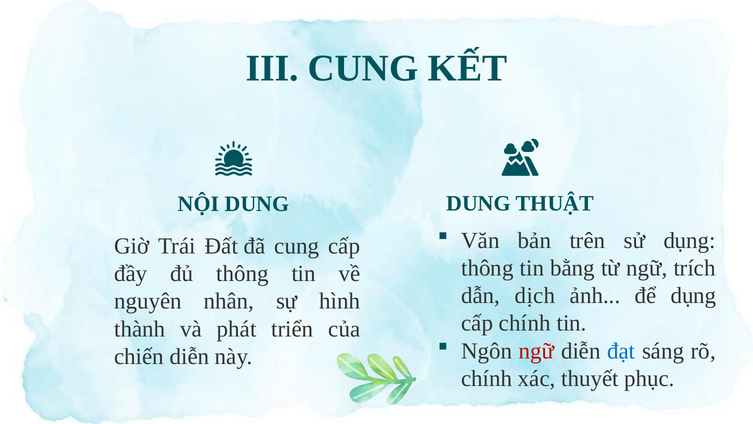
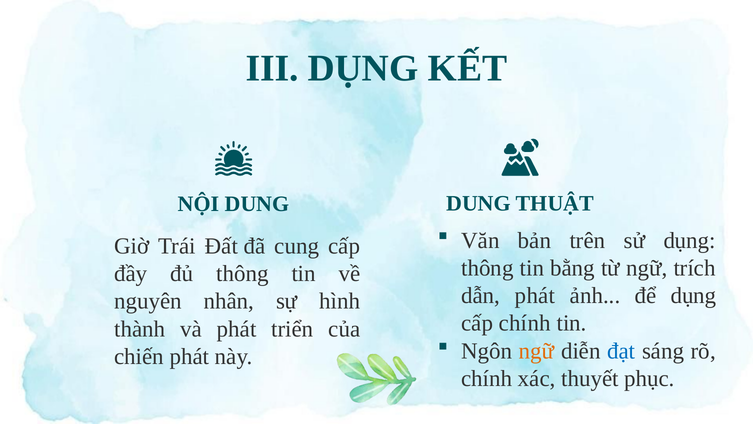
III CUNG: CUNG -> DỤNG
dẫn dịch: dịch -> phát
ngữ at (537, 351) colour: red -> orange
chiến diễn: diễn -> phát
